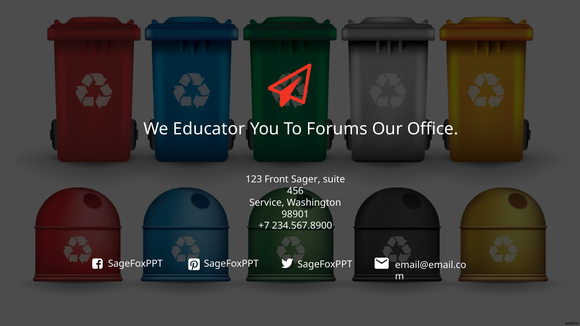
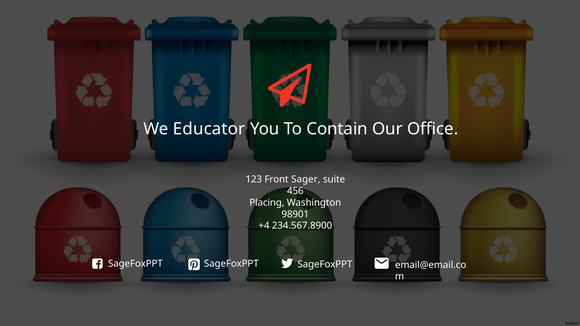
Forums: Forums -> Contain
Service: Service -> Placing
+7: +7 -> +4
